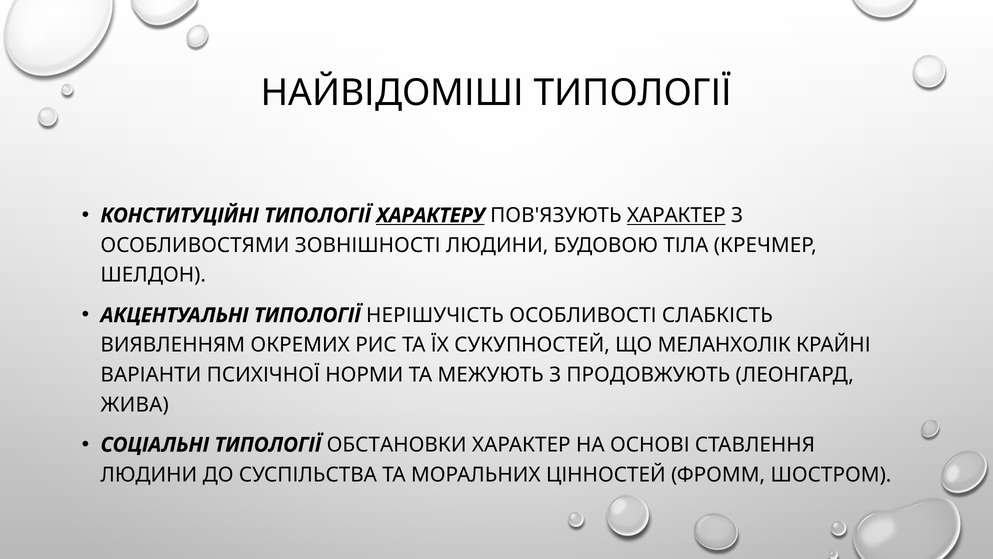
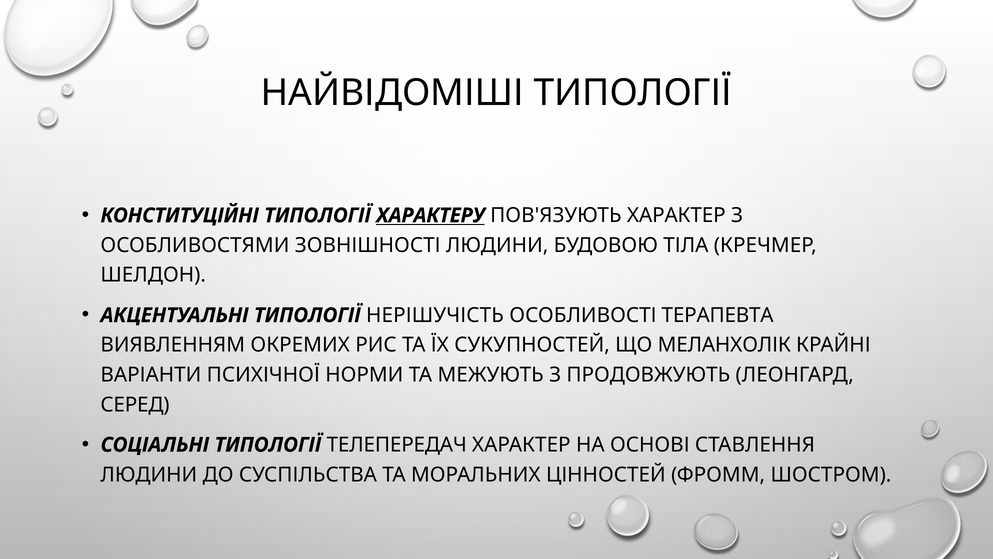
ХАРАКТЕР at (676, 215) underline: present -> none
СЛАБКІСТЬ: СЛАБКІСТЬ -> ТЕРАПЕВТА
ЖИВА: ЖИВА -> СЕРЕД
ОБСТАНОВКИ: ОБСТАНОВКИ -> ТЕЛЕПЕРЕДАЧ
